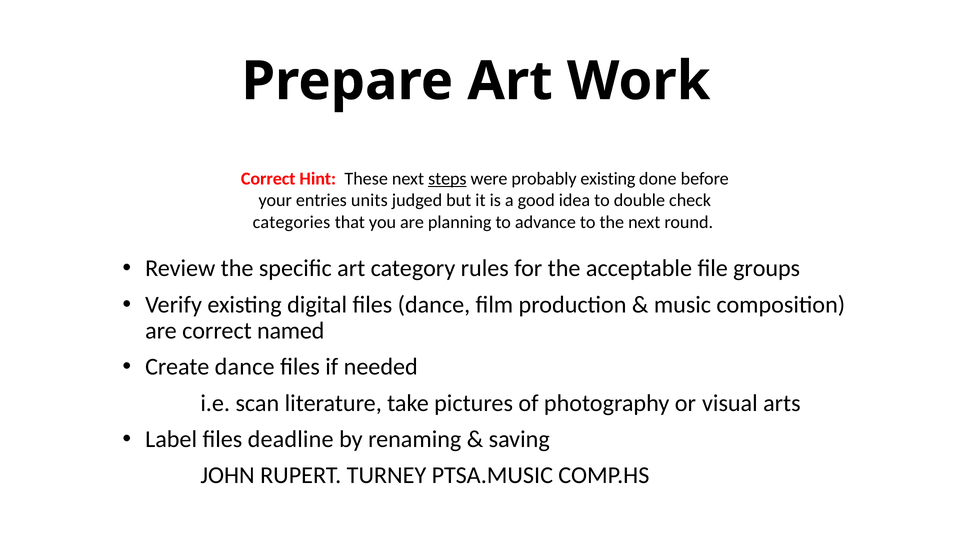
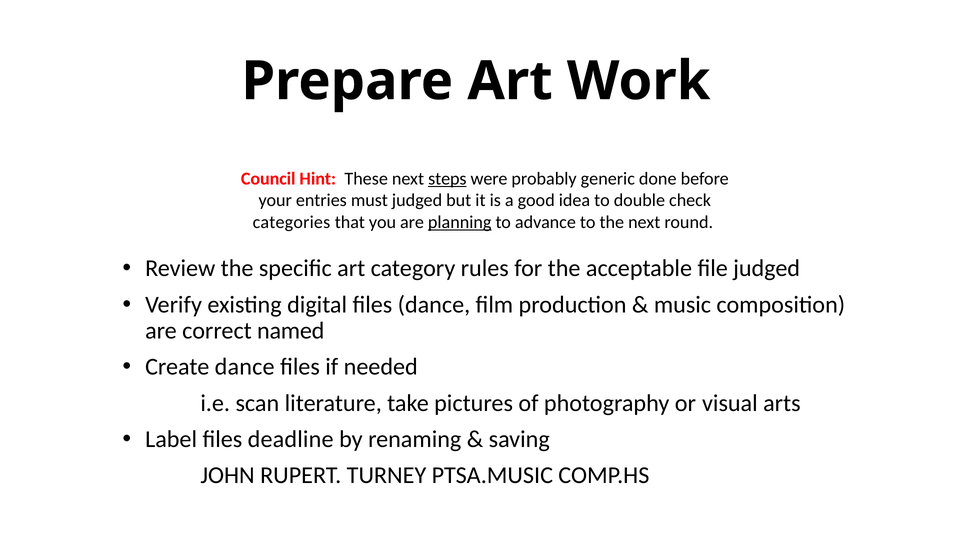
Correct at (268, 178): Correct -> Council
probably existing: existing -> generic
units: units -> must
planning underline: none -> present
file groups: groups -> judged
